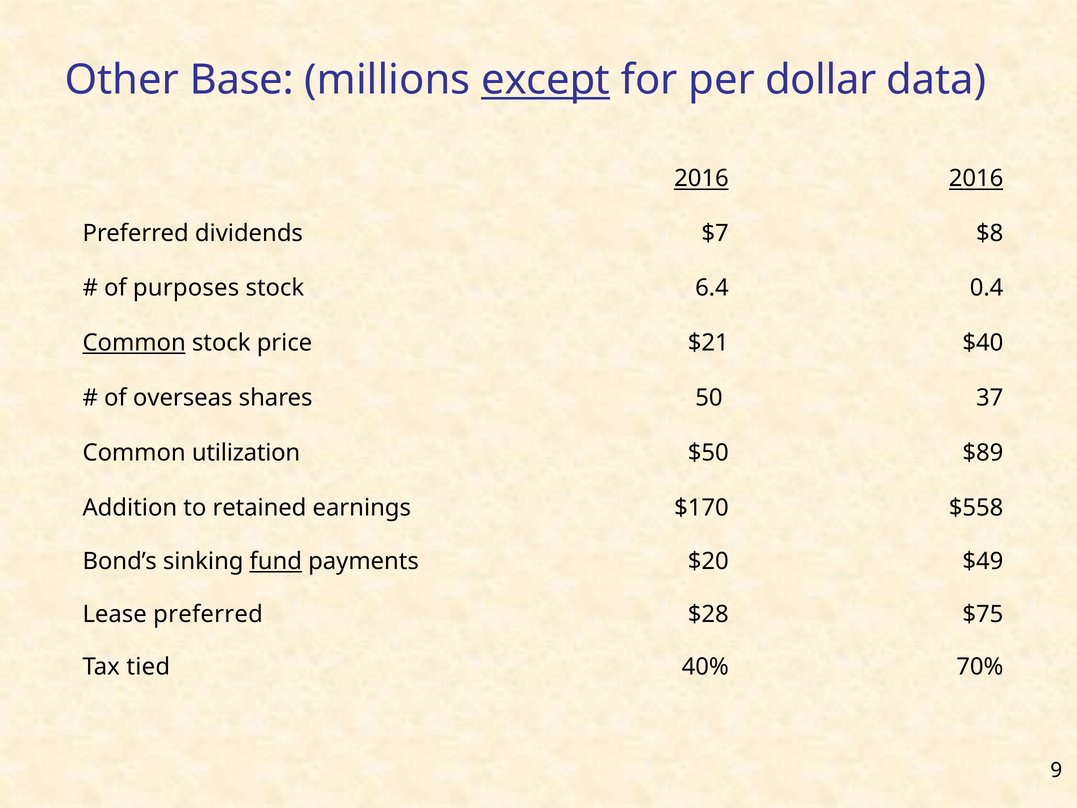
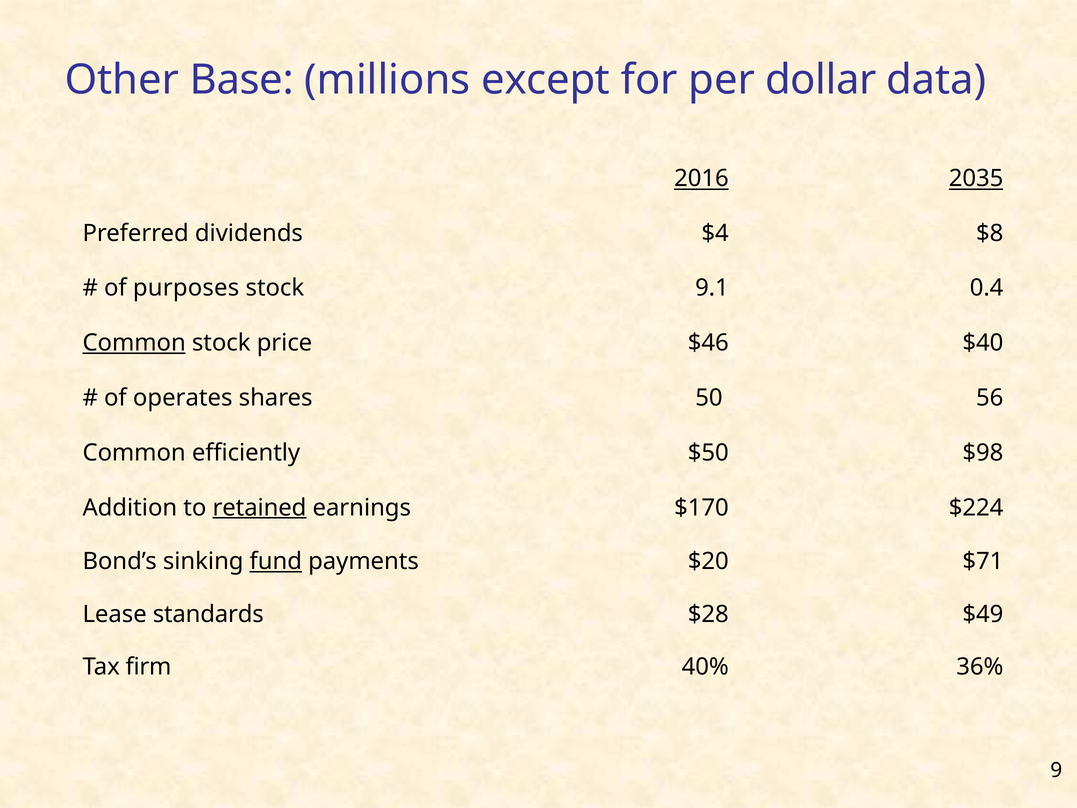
except underline: present -> none
2016 2016: 2016 -> 2035
$7: $7 -> $4
6.4: 6.4 -> 9.1
$21: $21 -> $46
overseas: overseas -> operates
37: 37 -> 56
utilization: utilization -> efficiently
$89: $89 -> $98
retained underline: none -> present
$558: $558 -> $224
$49: $49 -> $71
Lease preferred: preferred -> standards
$75: $75 -> $49
tied: tied -> firm
70%: 70% -> 36%
